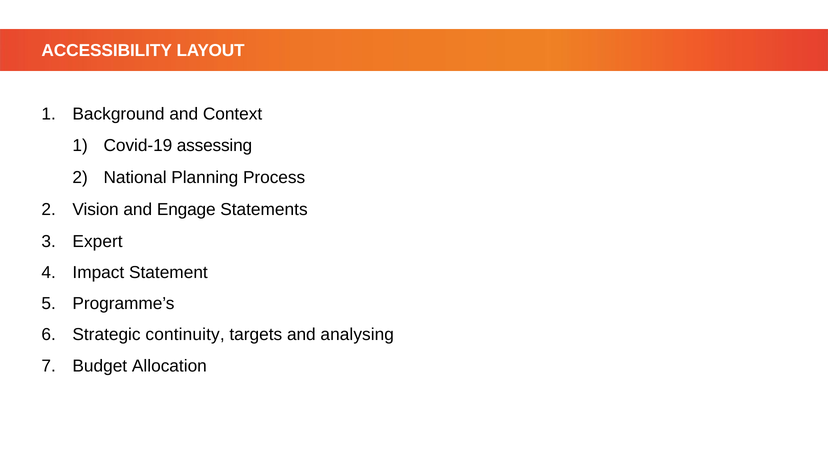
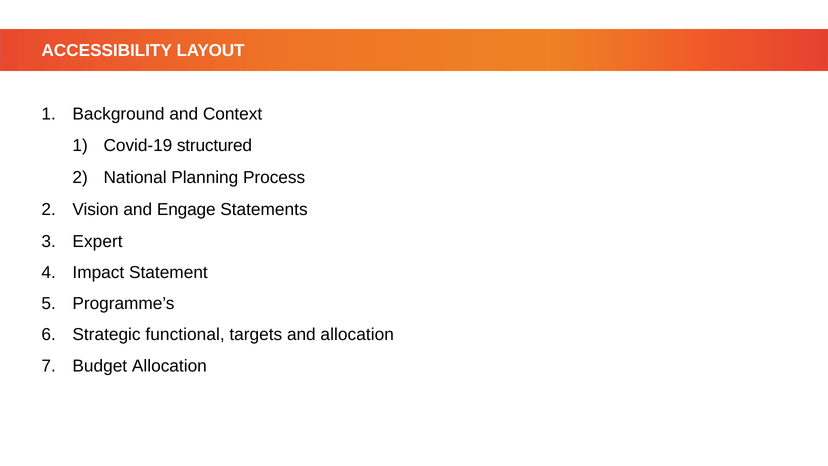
assessing: assessing -> structured
continuity: continuity -> functional
and analysing: analysing -> allocation
